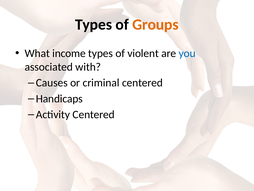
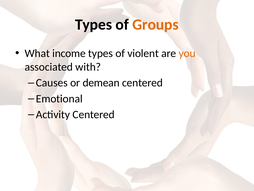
you colour: blue -> orange
criminal: criminal -> demean
Handicaps: Handicaps -> Emotional
